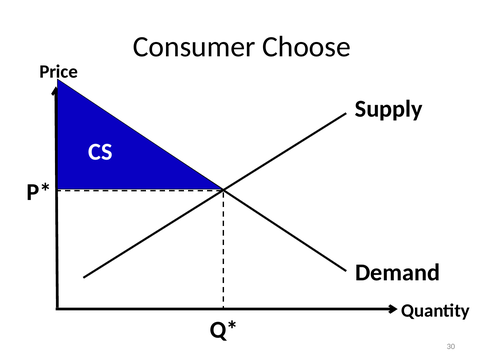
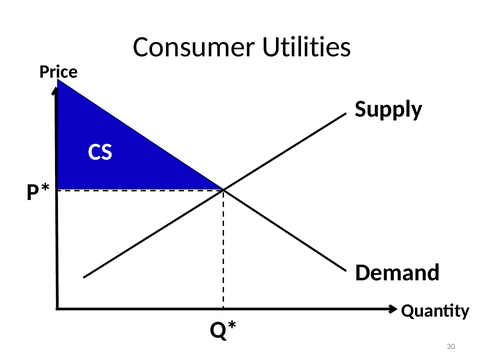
Choose: Choose -> Utilities
